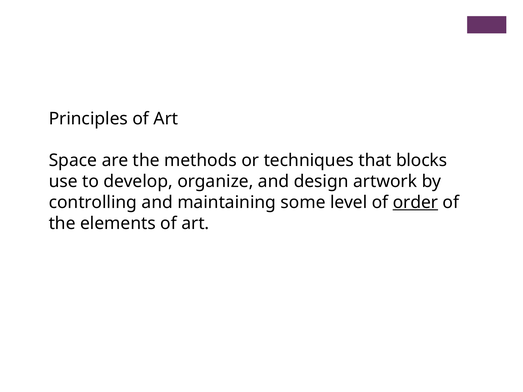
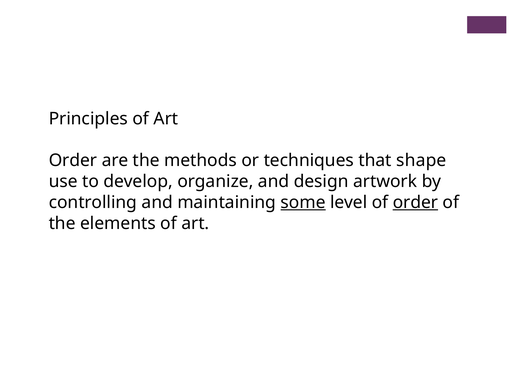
Space at (73, 161): Space -> Order
blocks: blocks -> shape
some underline: none -> present
